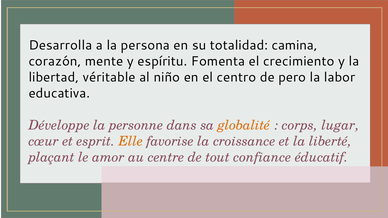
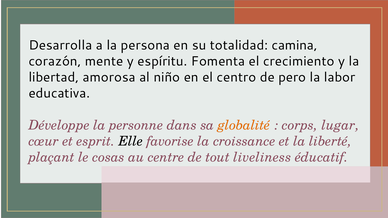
véritable: véritable -> amorosa
Elle colour: orange -> black
amor: amor -> cosas
confiance at (262, 157): confiance -> liveliness
